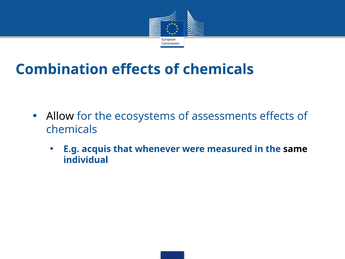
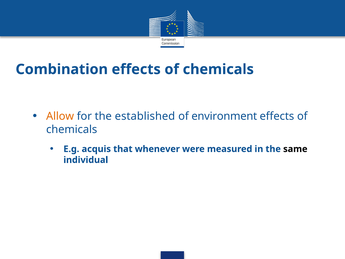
Allow colour: black -> orange
ecosystems: ecosystems -> established
assessments: assessments -> environment
